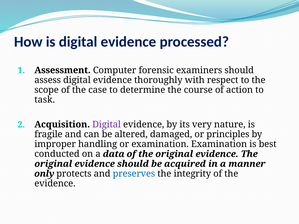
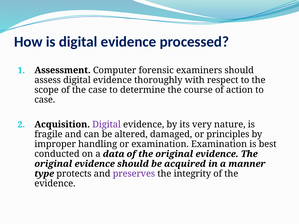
task at (45, 100): task -> case
only: only -> type
preserves colour: blue -> purple
